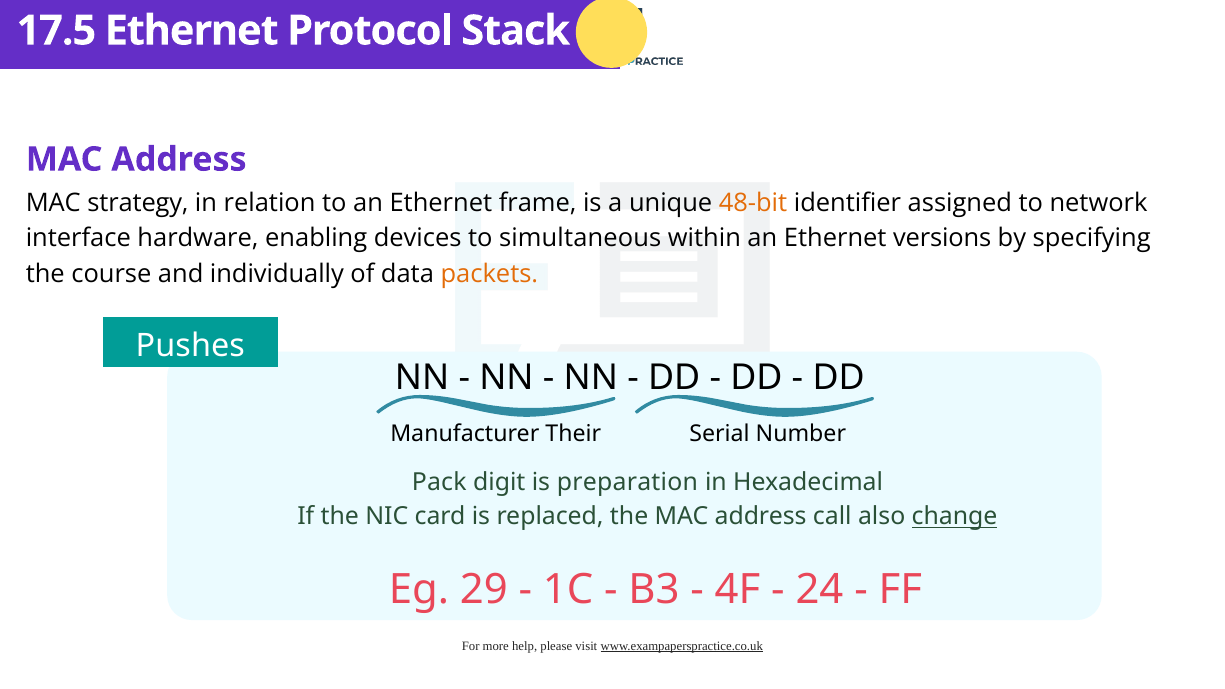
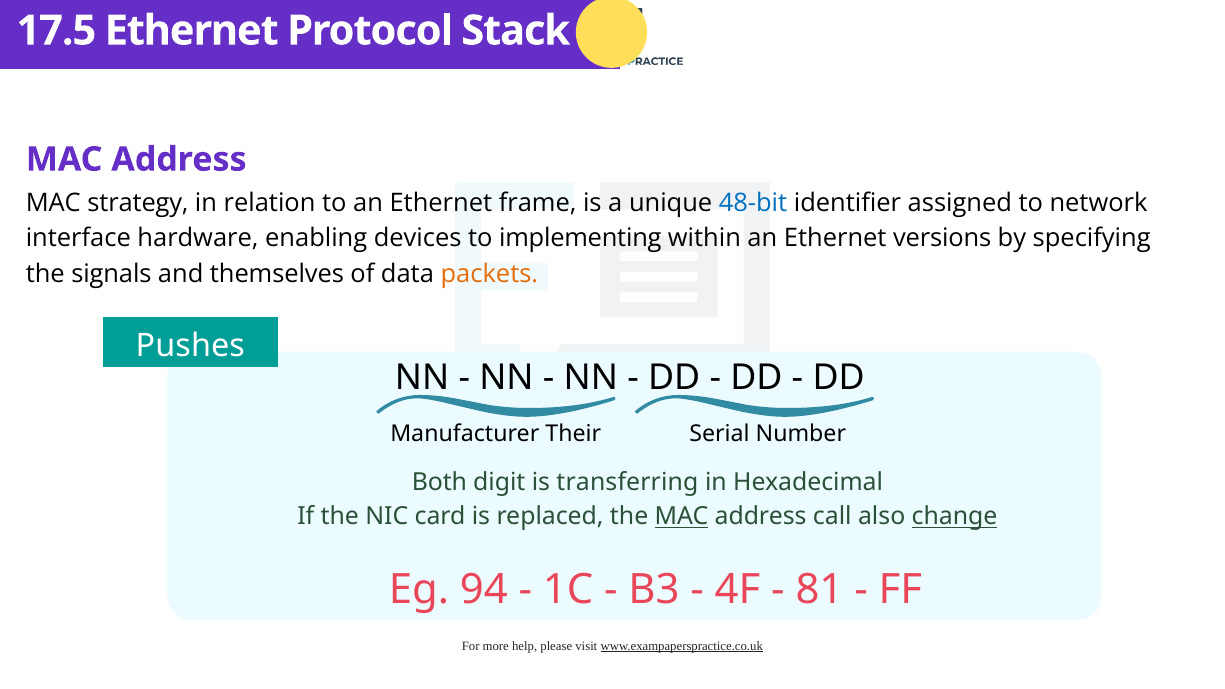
48-bit colour: orange -> blue
simultaneous: simultaneous -> implementing
course: course -> signals
individually: individually -> themselves
Pack: Pack -> Both
preparation: preparation -> transferring
MAC at (682, 517) underline: none -> present
29: 29 -> 94
24: 24 -> 81
